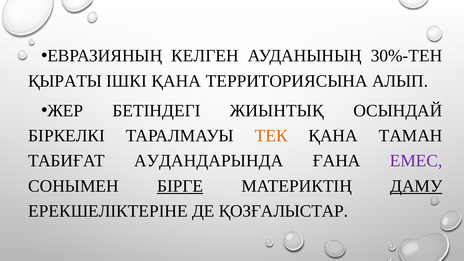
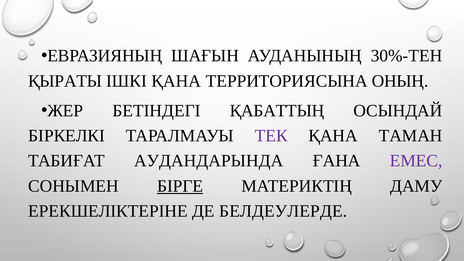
КЕЛГЕН: КЕЛГЕН -> ШАҒЫН
АЛЫП: АЛЫП -> ОНЫҢ
ЖИЫНТЫҚ: ЖИЫНТЫҚ -> ҚАБАТТЫҢ
ТЕК colour: orange -> purple
ДАМУ underline: present -> none
ҚОЗҒАЛЫСТАР: ҚОЗҒАЛЫСТАР -> БЕЛДЕУЛЕРДЕ
